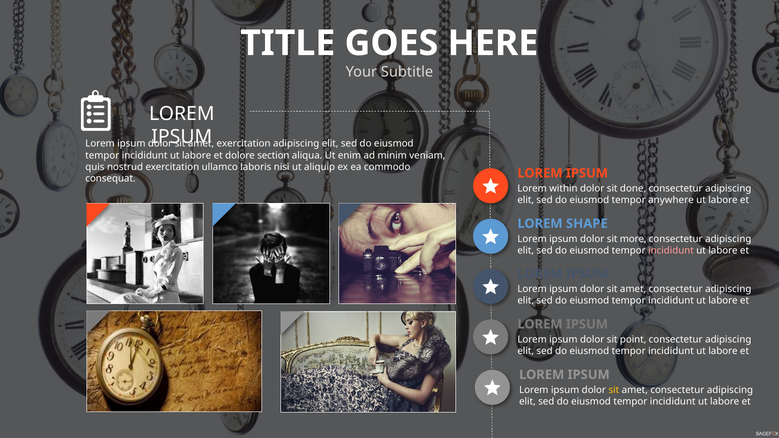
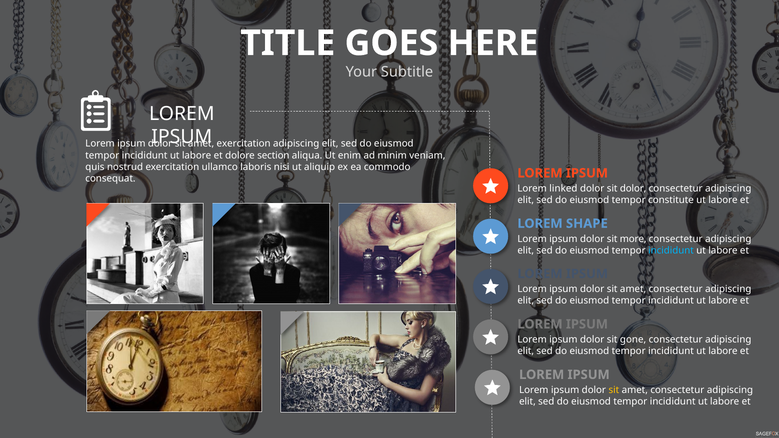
within: within -> linked
sit done: done -> dolor
anywhere: anywhere -> constitute
incididunt at (671, 251) colour: pink -> light blue
point: point -> gone
